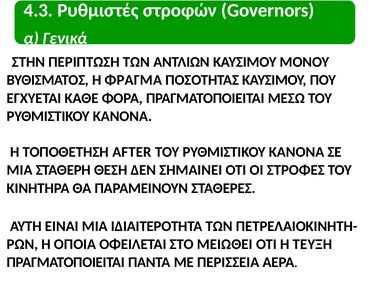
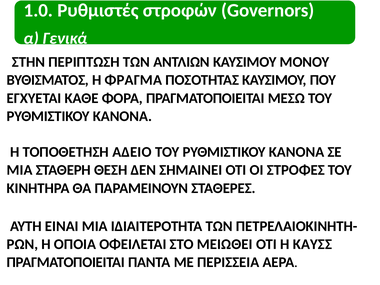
4.3: 4.3 -> 1.0
AFTER: AFTER -> ΑΔΕΙΟ
ΤΕΥΞΗ: ΤΕΥΞΗ -> ΚΑΥΣΣ
